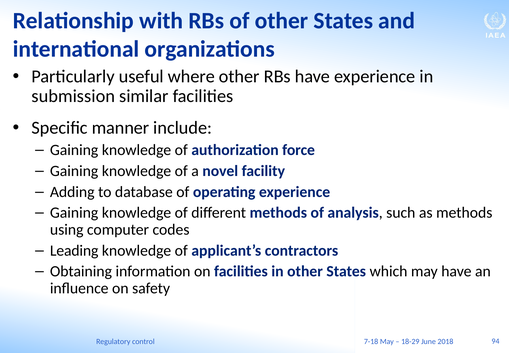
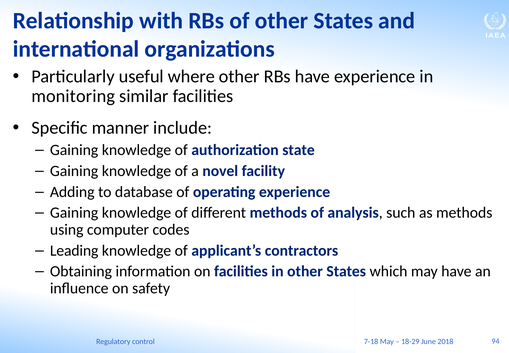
submission: submission -> monitoring
force: force -> state
